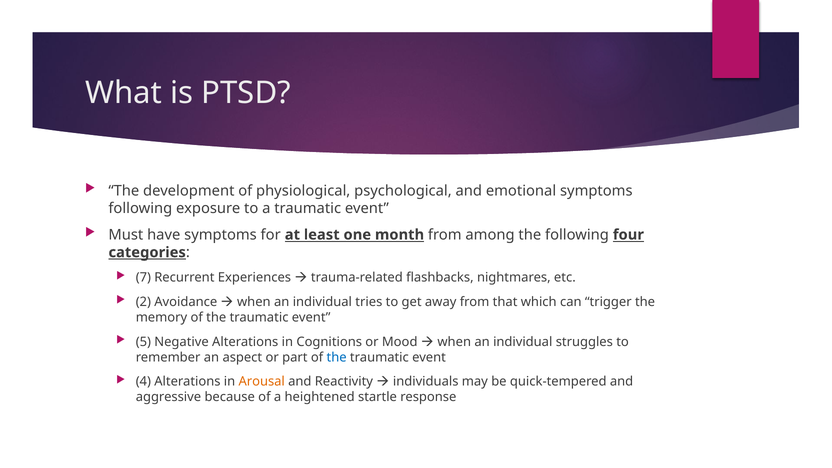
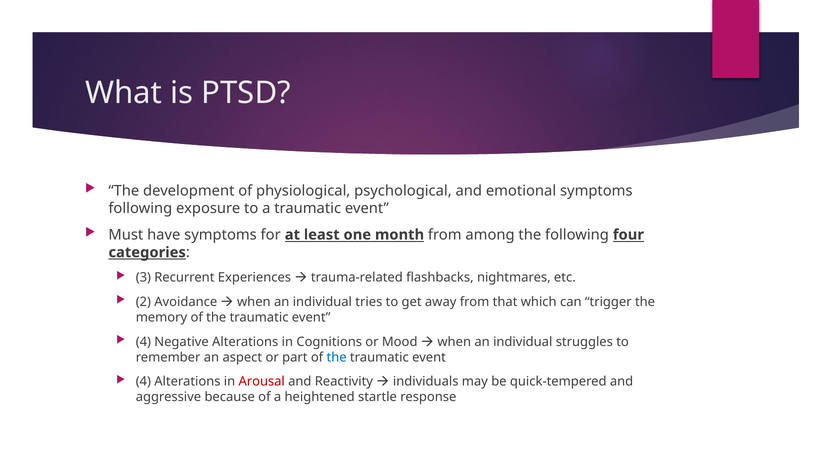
7: 7 -> 3
5 at (143, 342): 5 -> 4
Arousal colour: orange -> red
